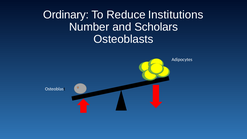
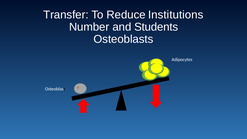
Ordinary: Ordinary -> Transfer
Scholars: Scholars -> Students
